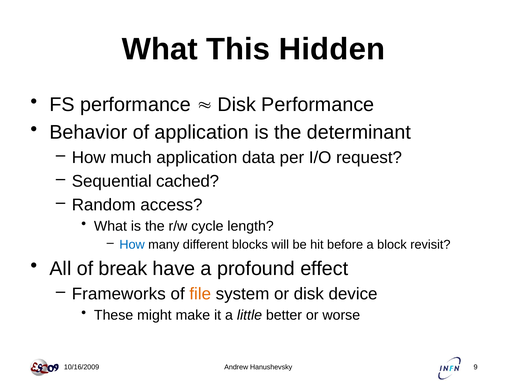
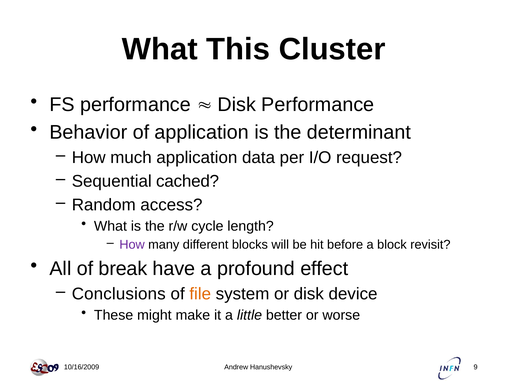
Hidden: Hidden -> Cluster
How at (132, 245) colour: blue -> purple
Frameworks: Frameworks -> Conclusions
